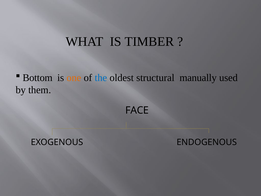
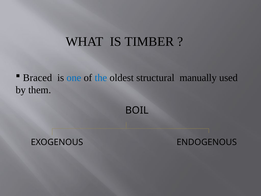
Bottom: Bottom -> Braced
one colour: orange -> blue
FACE: FACE -> BOIL
